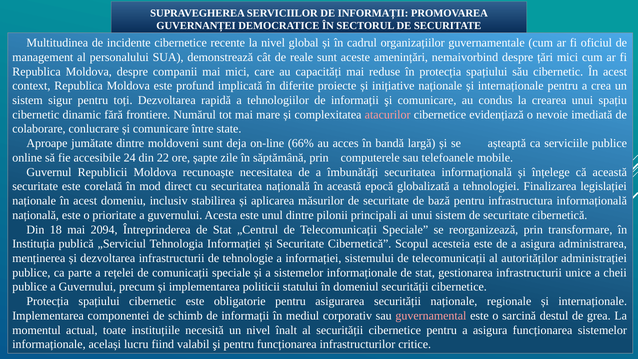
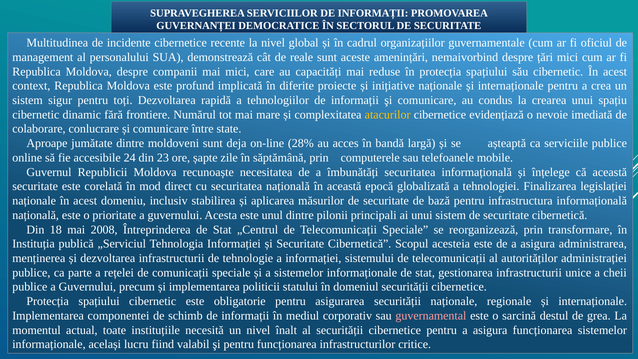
atacurilor colour: pink -> yellow
66%: 66% -> 28%
22: 22 -> 23
2094: 2094 -> 2008
